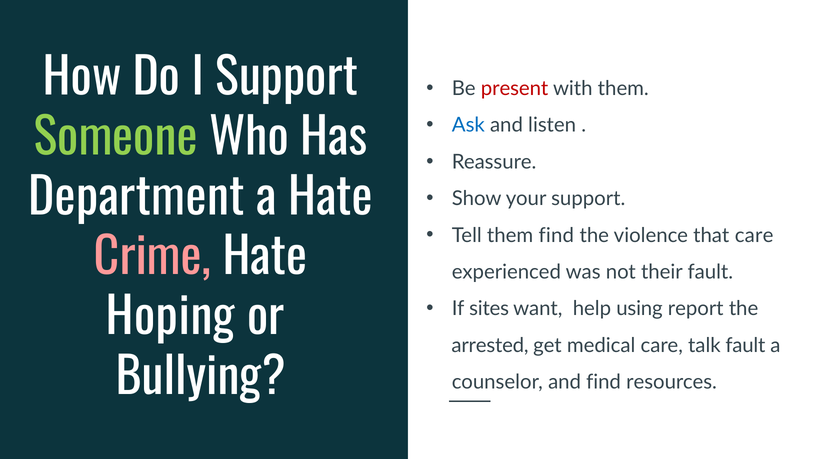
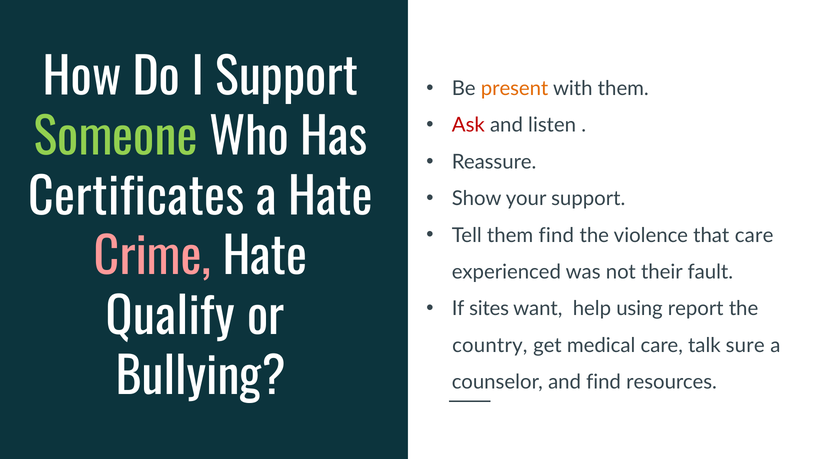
present colour: red -> orange
Ask colour: blue -> red
Department: Department -> Certificates
Hoping: Hoping -> Qualify
arrested: arrested -> country
talk fault: fault -> sure
